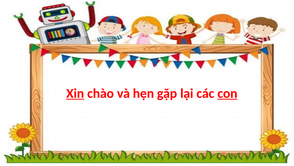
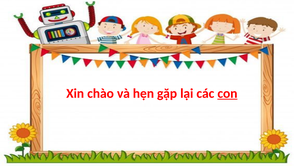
Xin underline: present -> none
